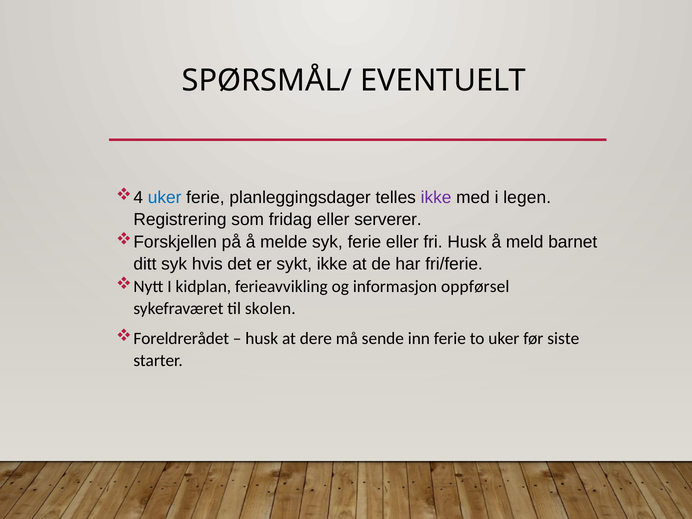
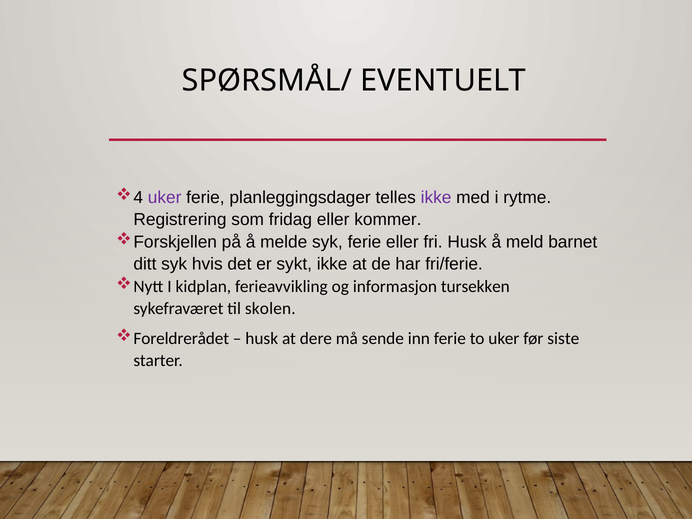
uker at (165, 197) colour: blue -> purple
legen: legen -> rytme
serverer: serverer -> kommer
oppførsel: oppførsel -> tursekken
